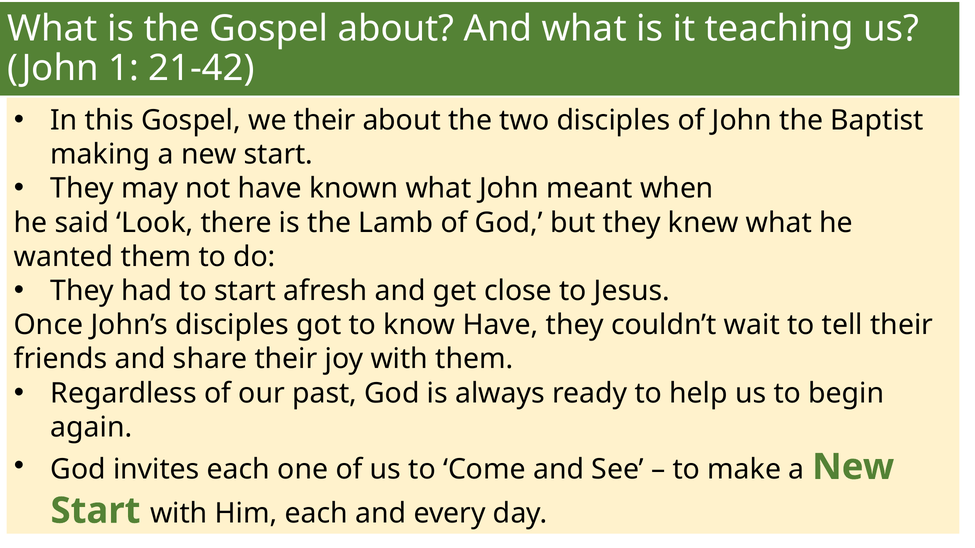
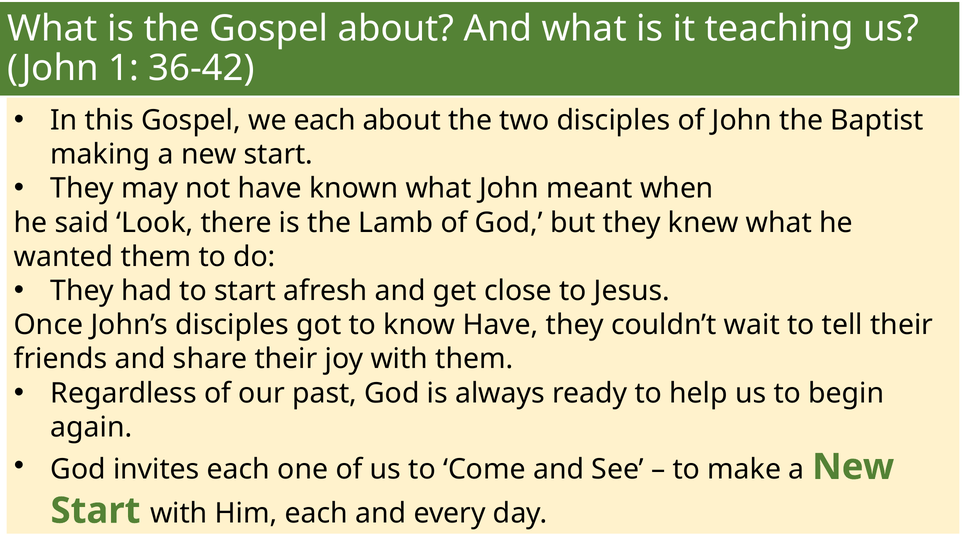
21-42: 21-42 -> 36-42
we their: their -> each
